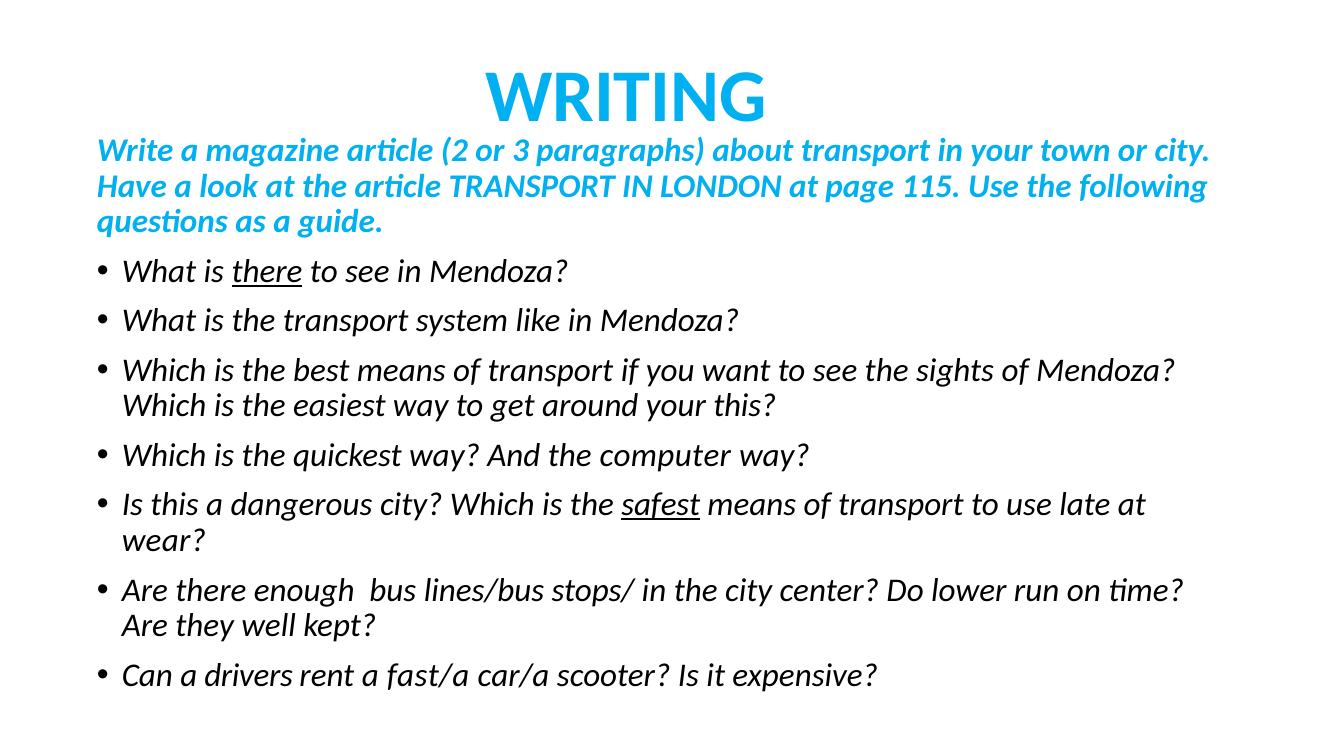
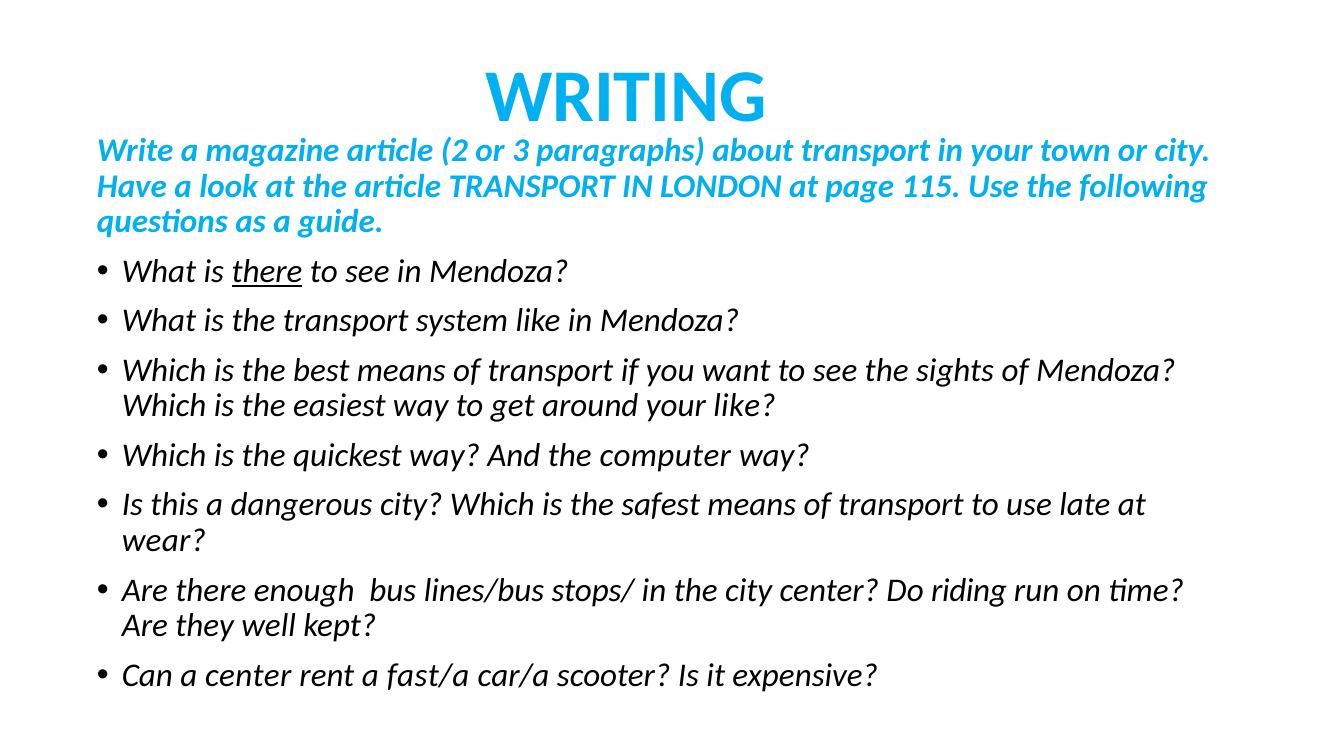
your this: this -> like
safest underline: present -> none
lower: lower -> riding
a drivers: drivers -> center
